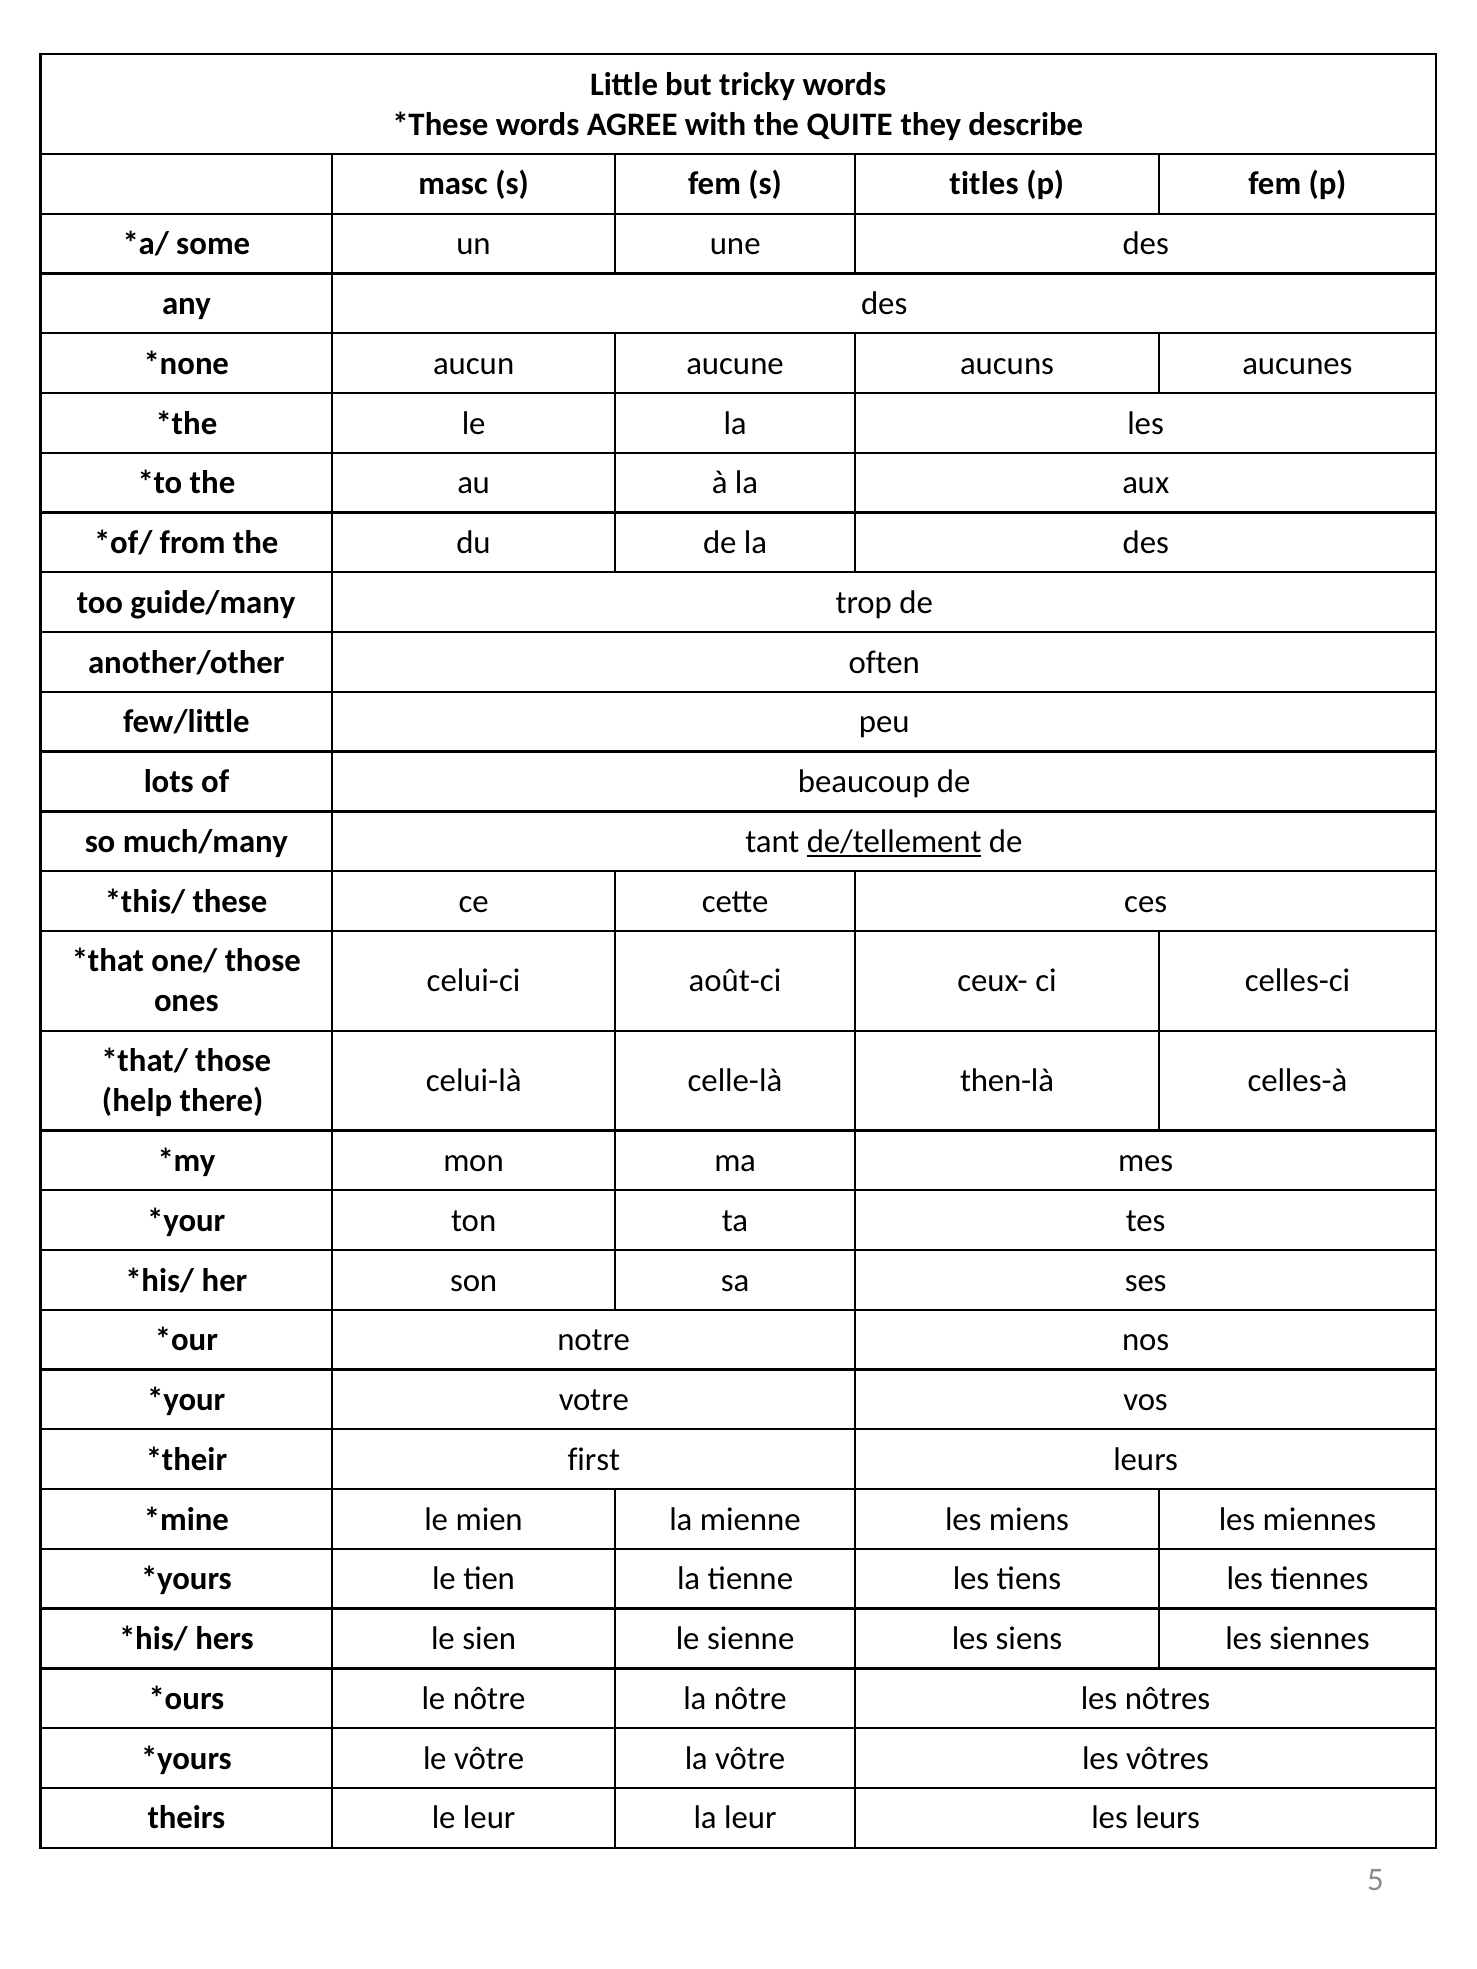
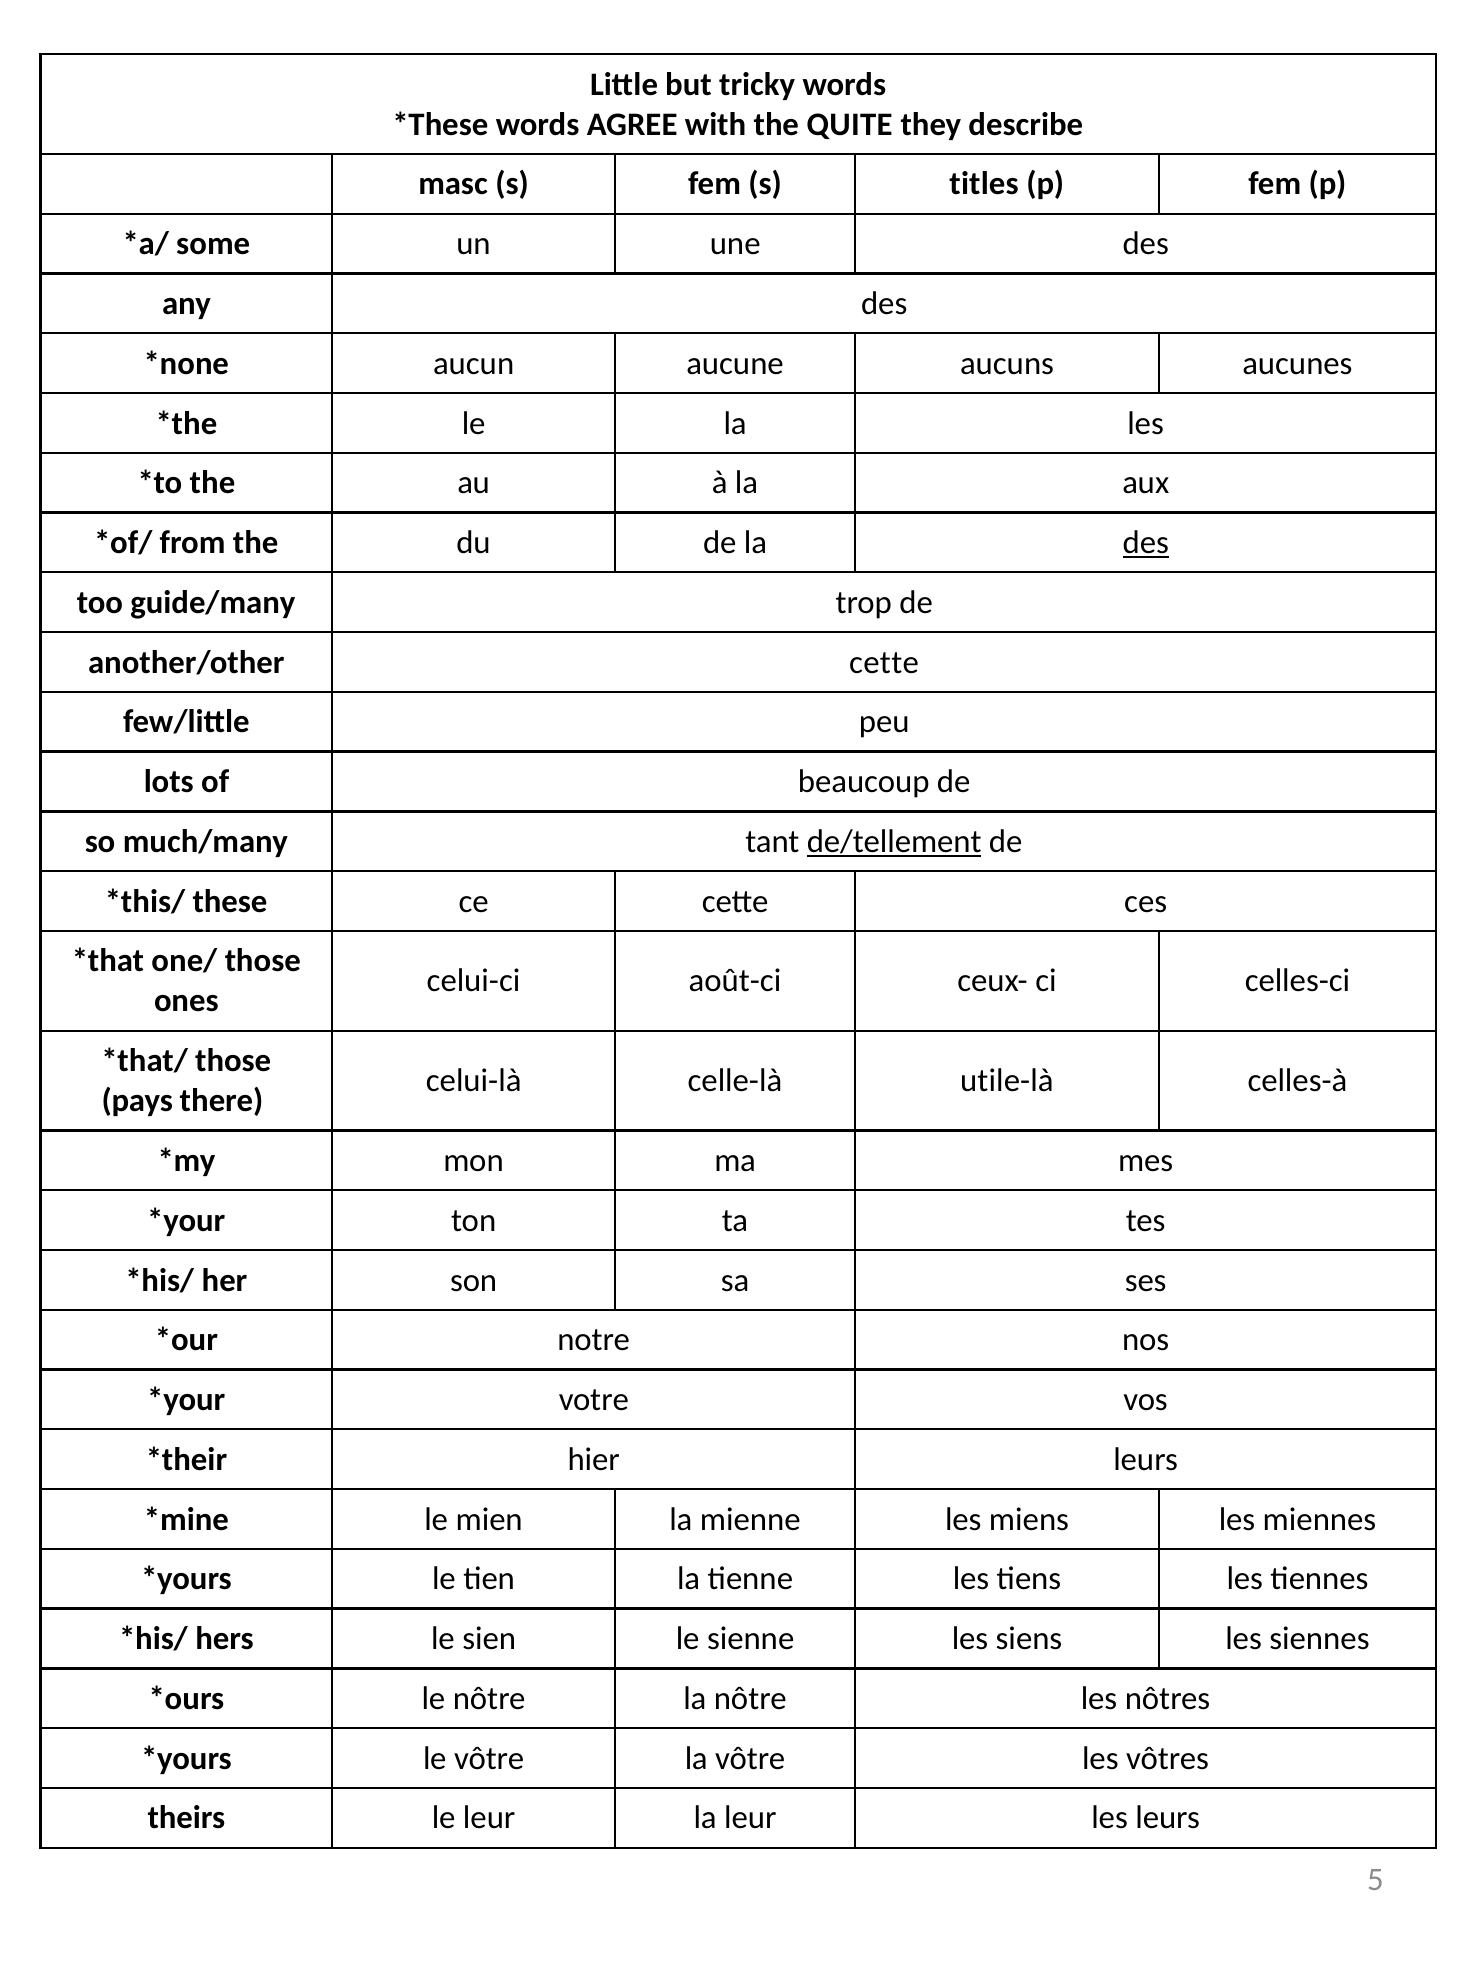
des at (1146, 543) underline: none -> present
another/other often: often -> cette
then-là: then-là -> utile-là
help: help -> pays
first: first -> hier
